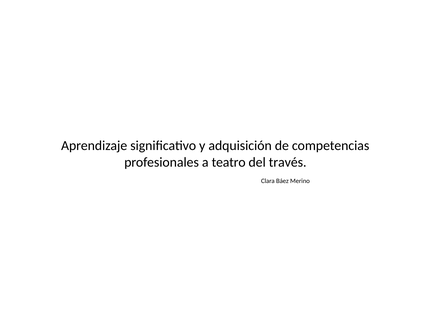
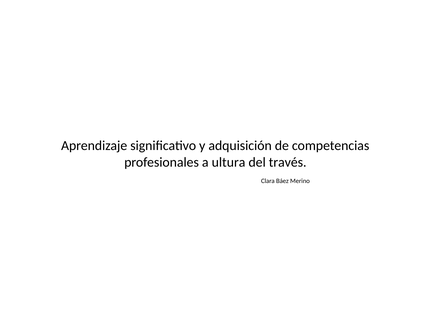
teatro: teatro -> ultura
